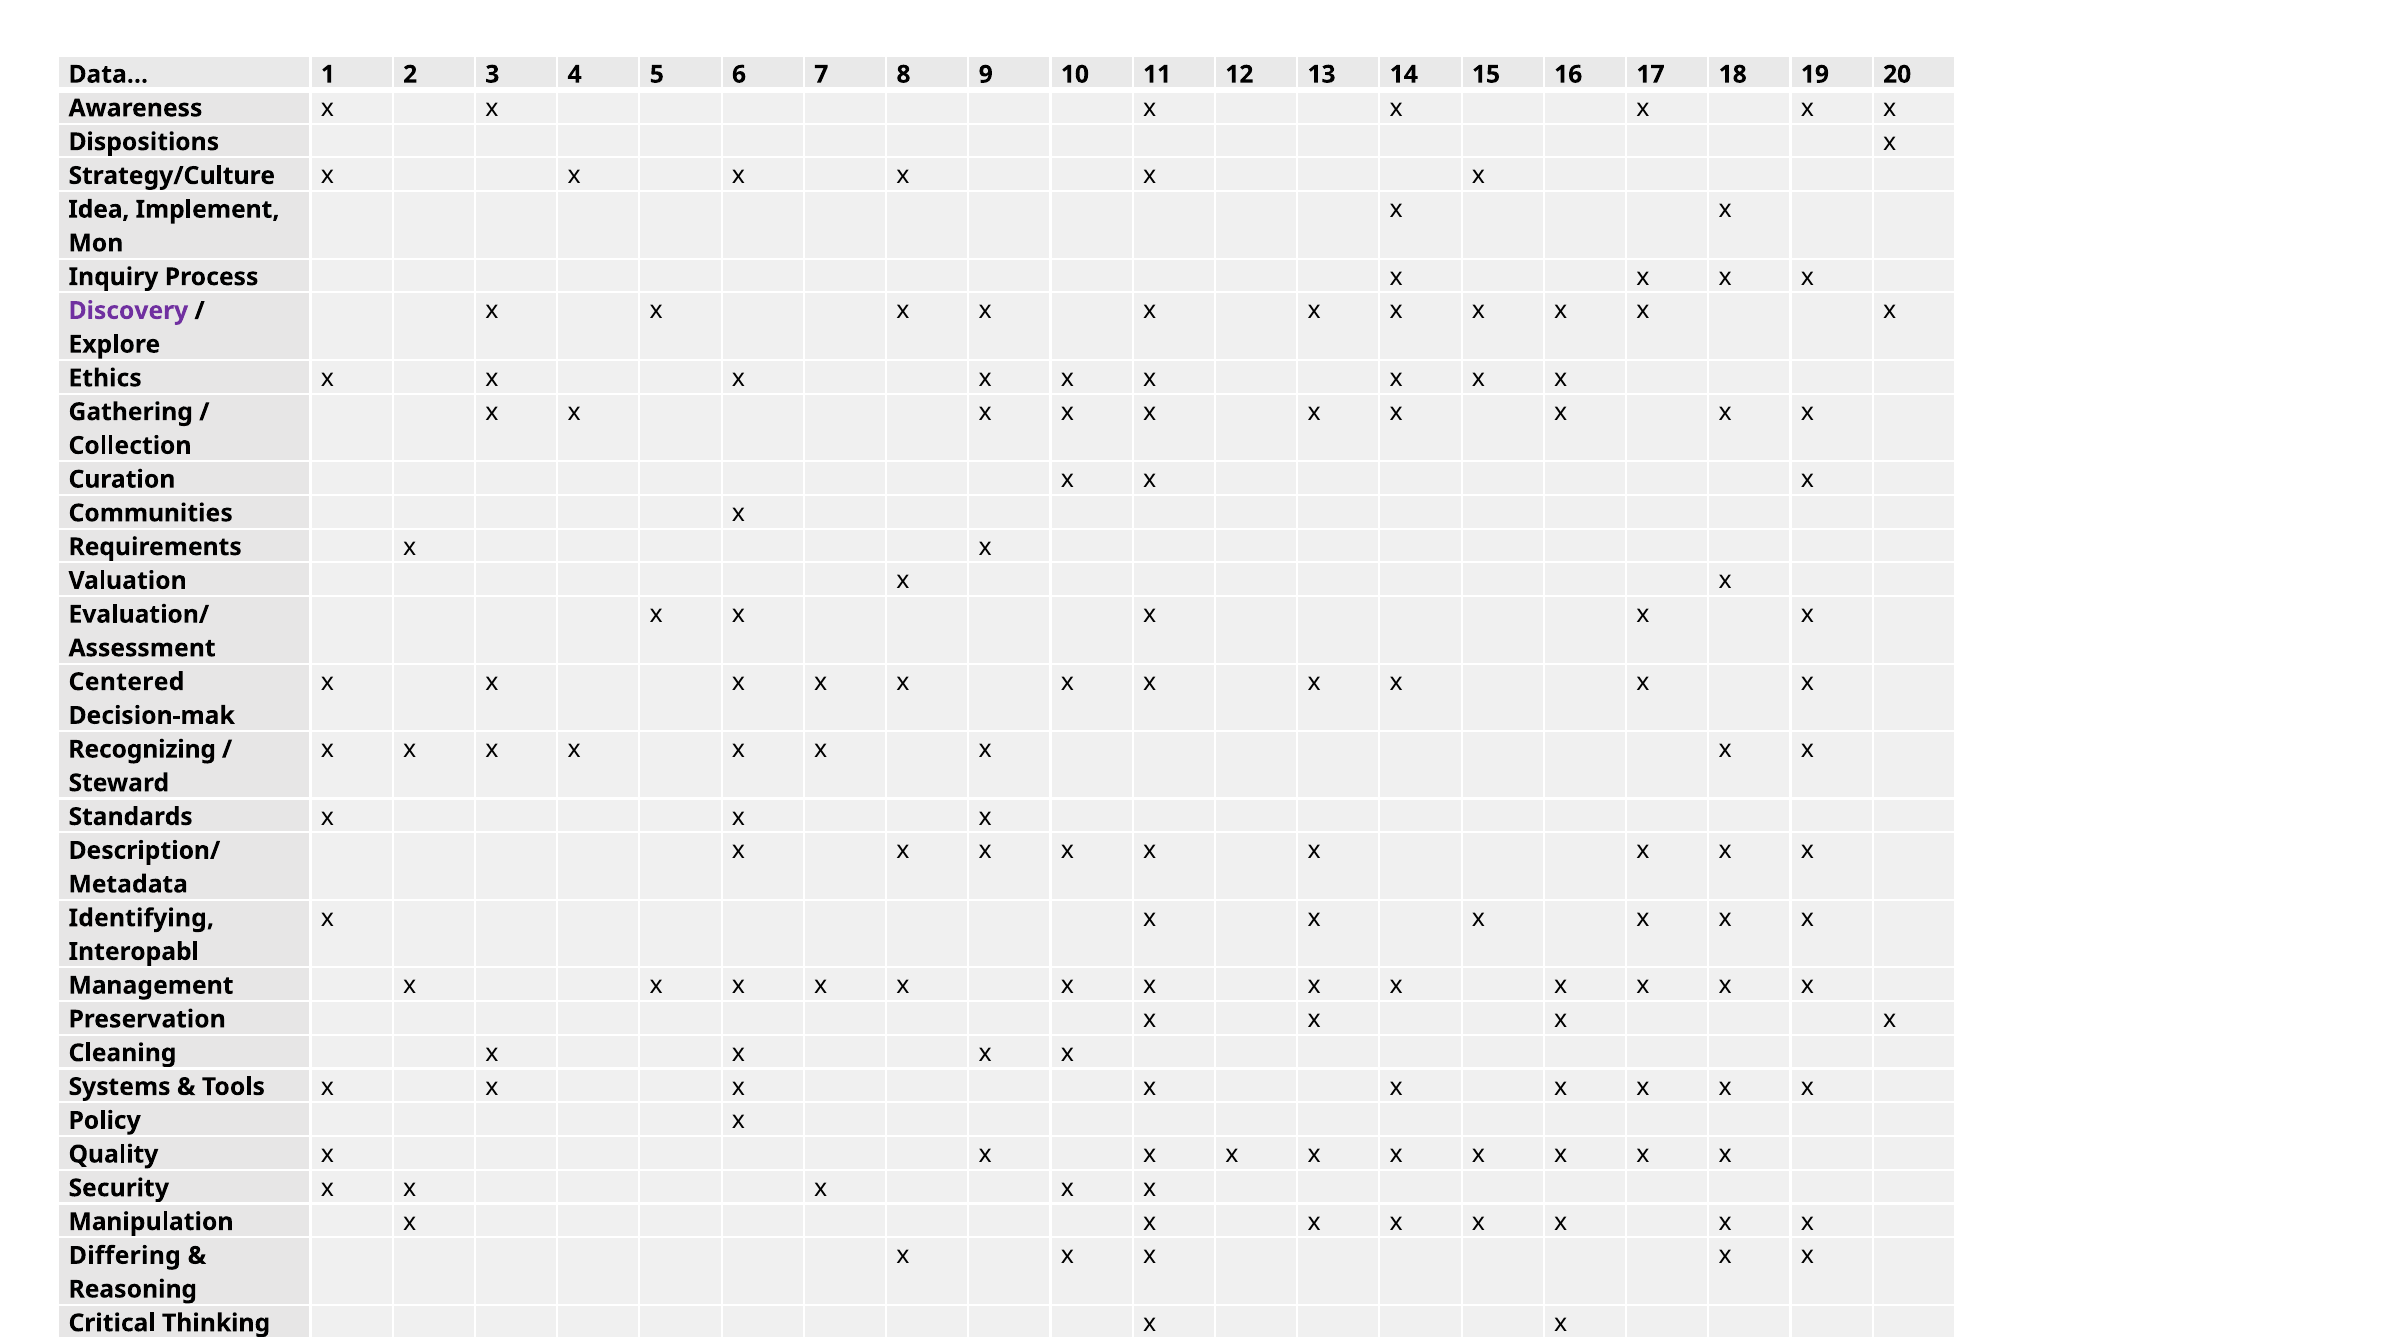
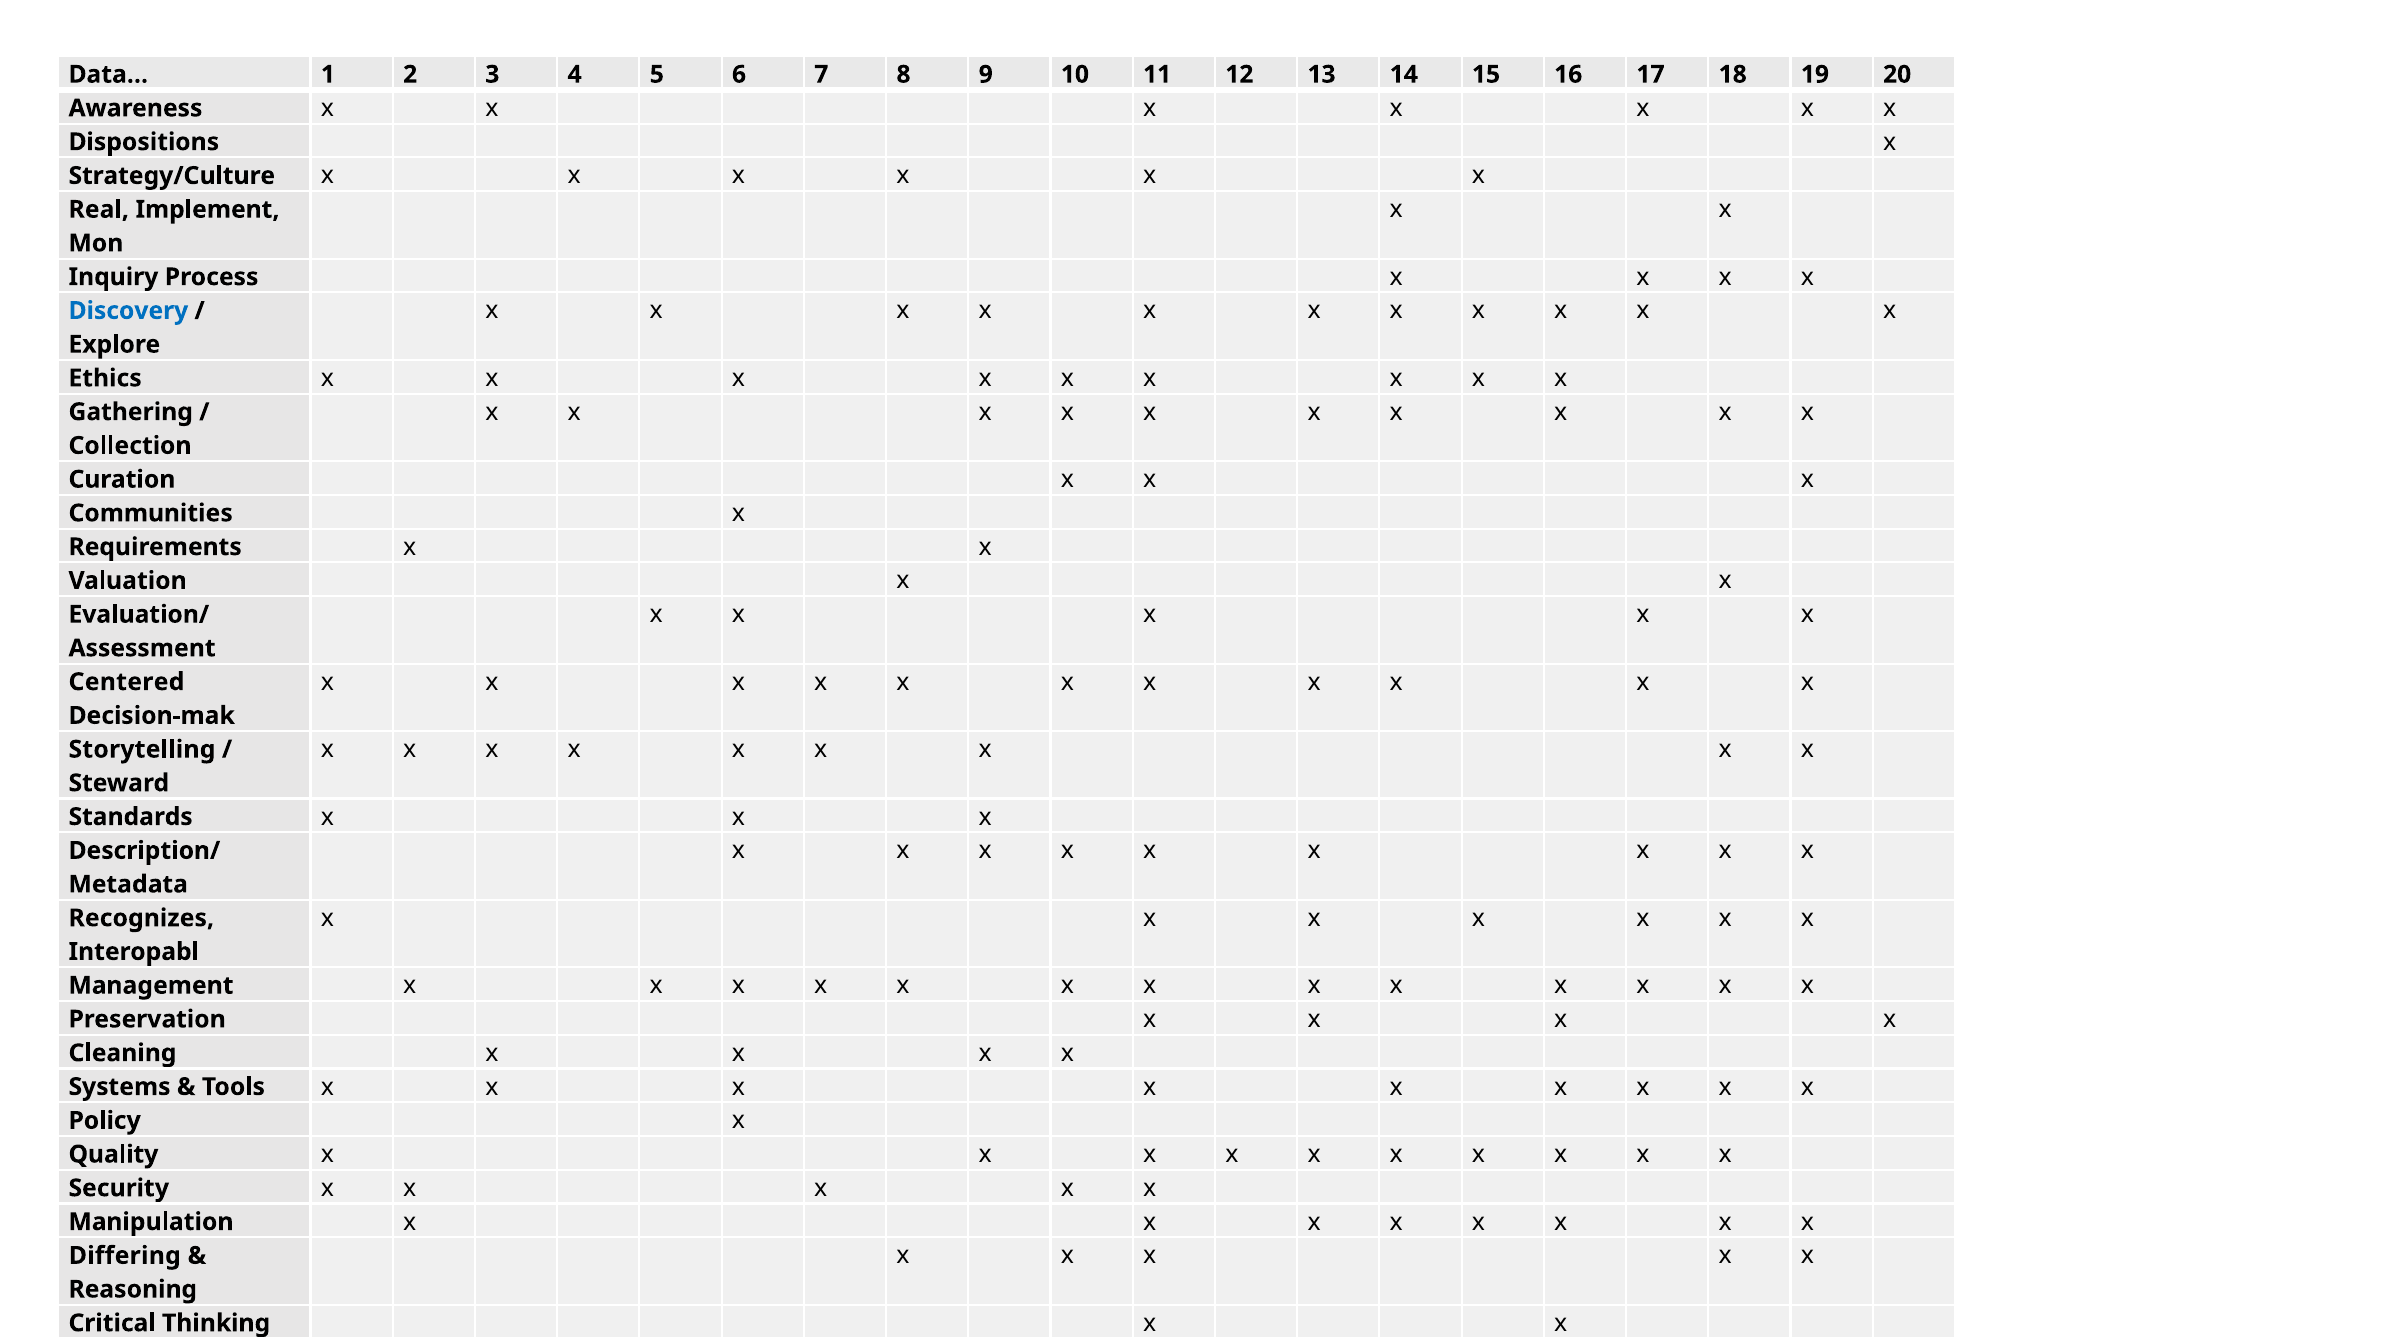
Idea: Idea -> Real
Discovery colour: purple -> blue
Recognizing at (142, 749): Recognizing -> Storytelling
Identifying at (141, 918): Identifying -> Recognizes
